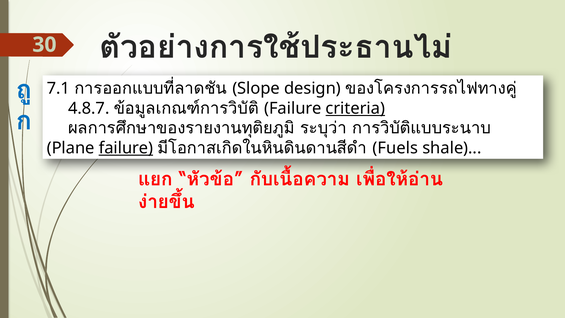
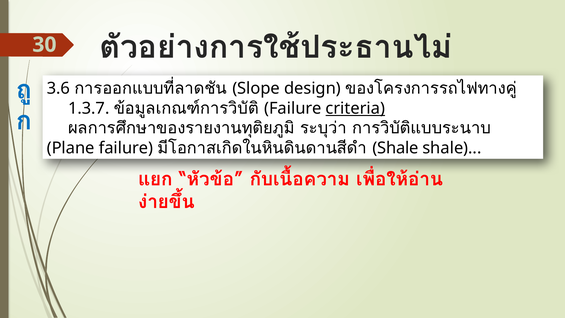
7.1: 7.1 -> 3.6
4.8.7: 4.8.7 -> 1.3.7
failure at (126, 148) underline: present -> none
Fuels at (395, 148): Fuels -> Shale
